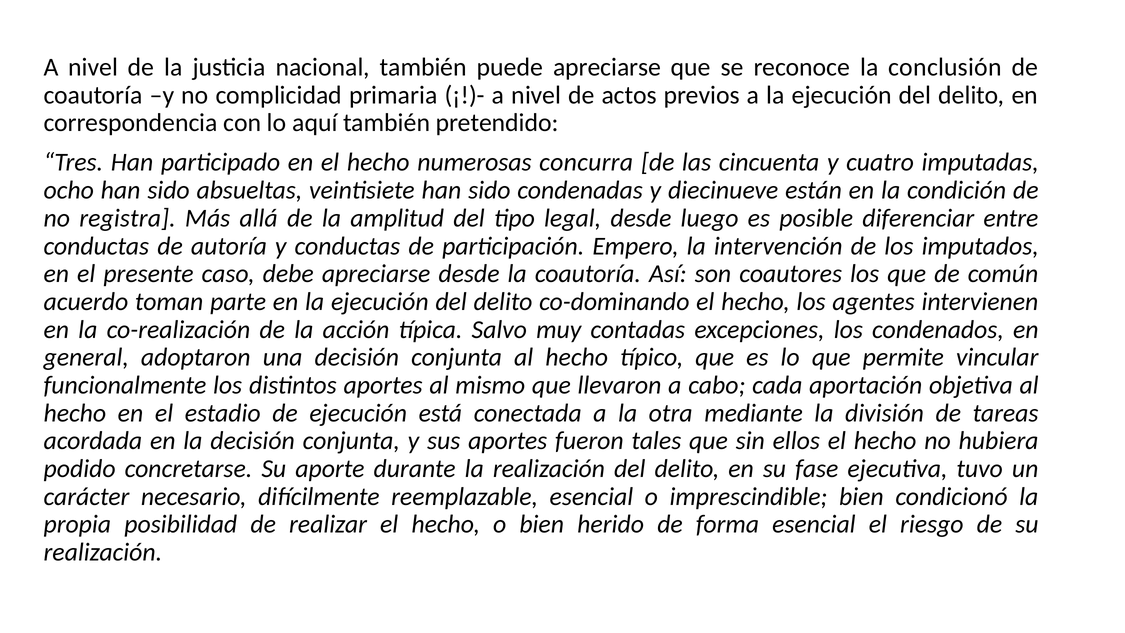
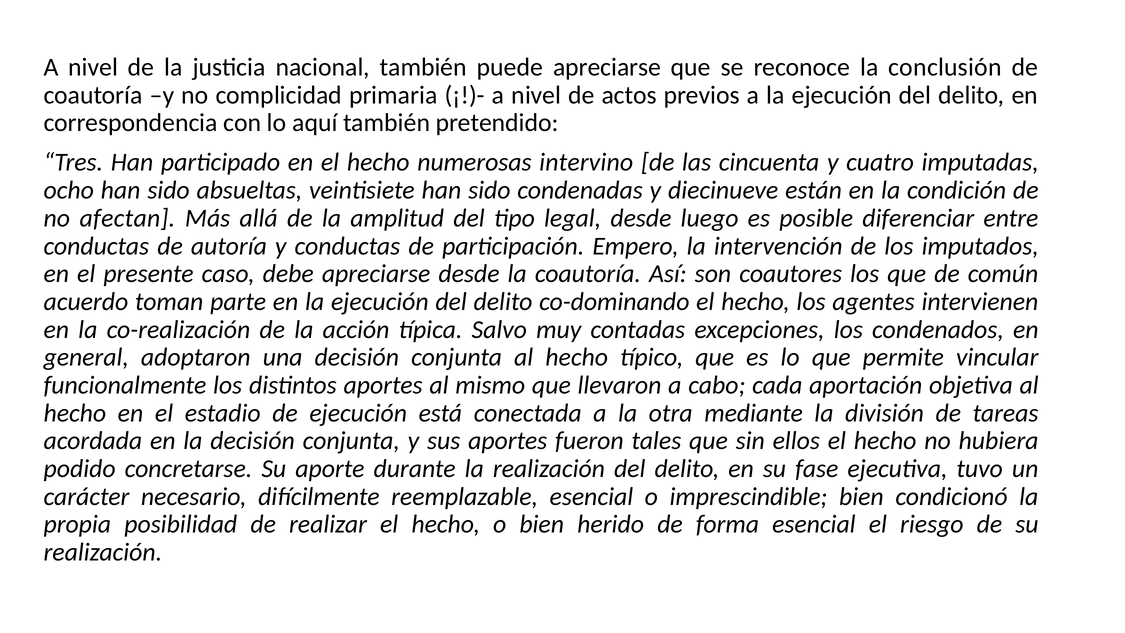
concurra: concurra -> intervino
registra: registra -> afectan
